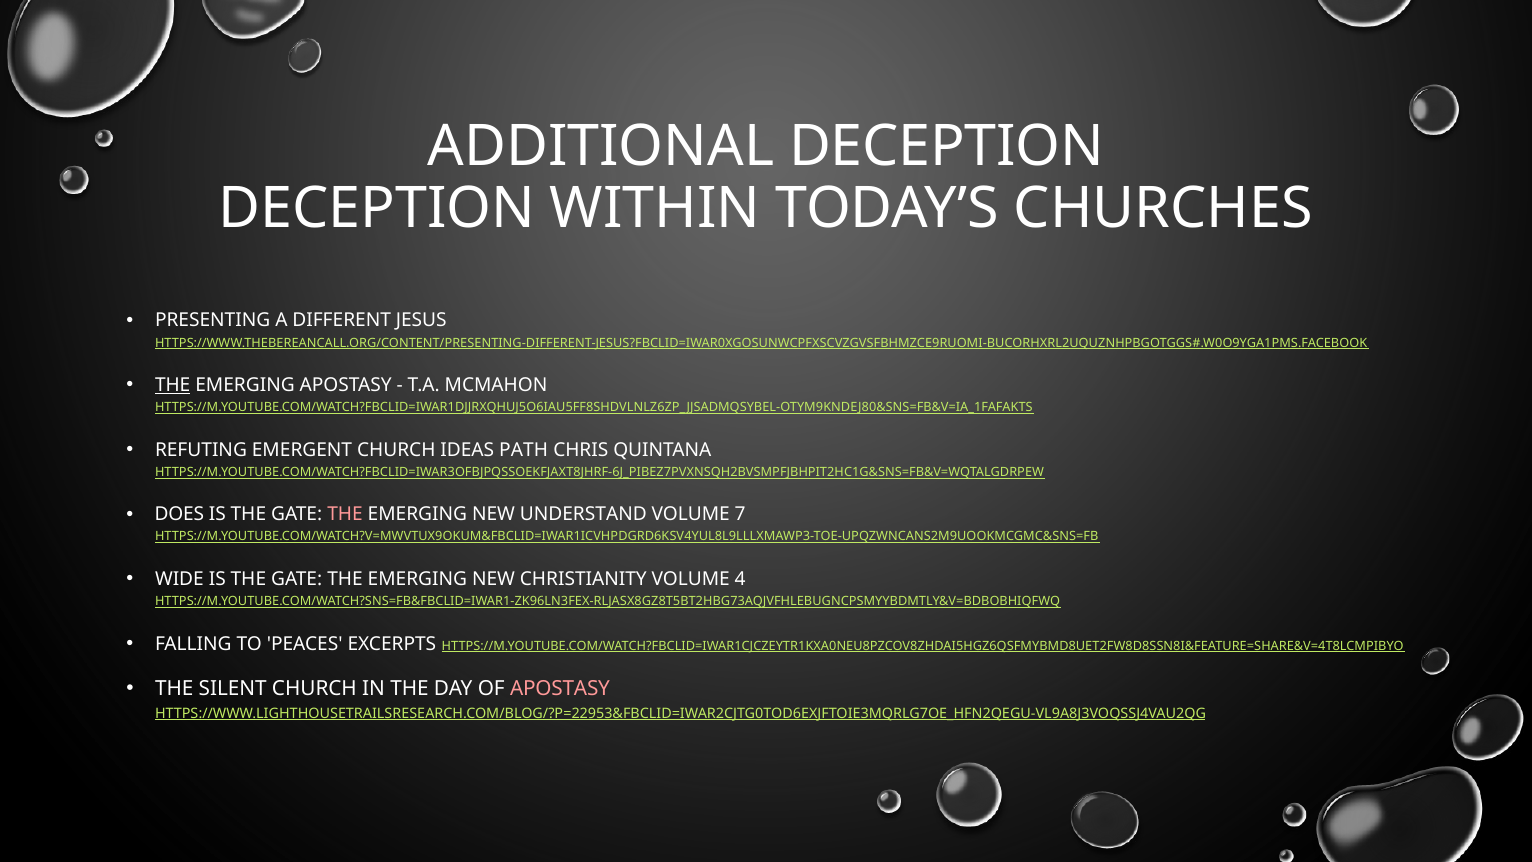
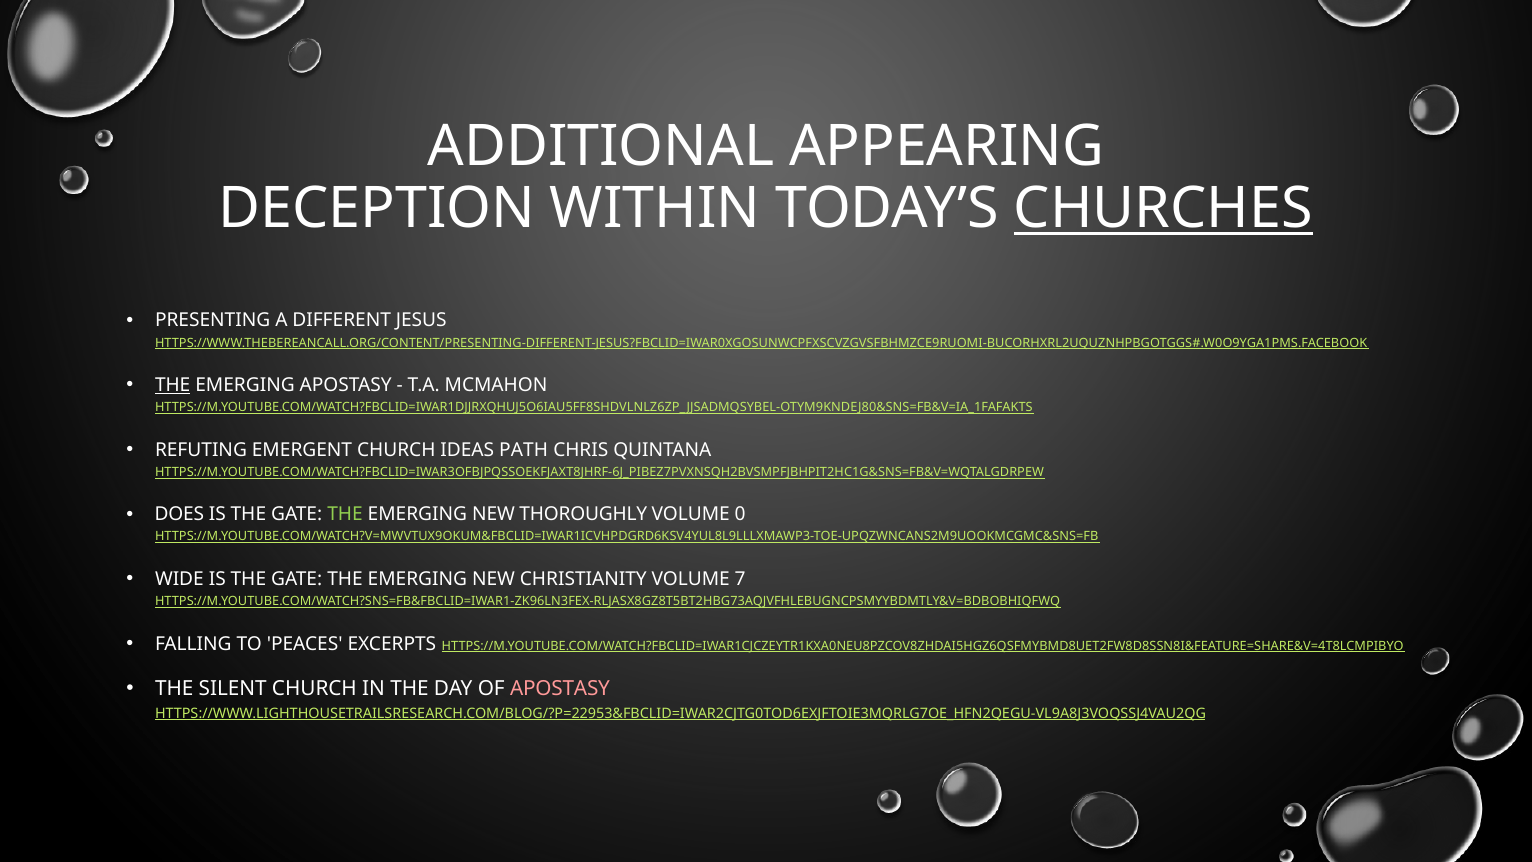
ADDITIONAL DECEPTION: DECEPTION -> APPEARING
CHURCHES underline: none -> present
THE at (345, 514) colour: pink -> light green
UNDERSTAND: UNDERSTAND -> THOROUGHLY
7: 7 -> 0
4: 4 -> 7
